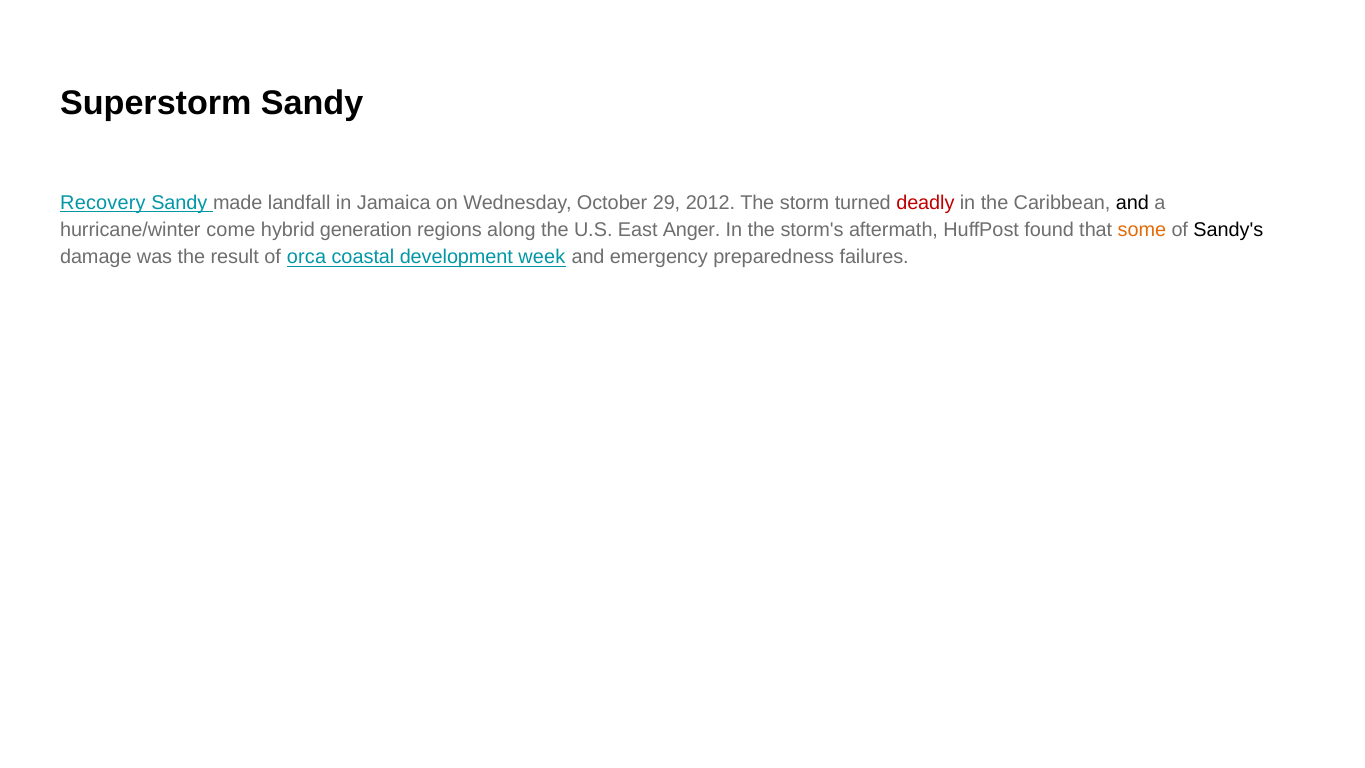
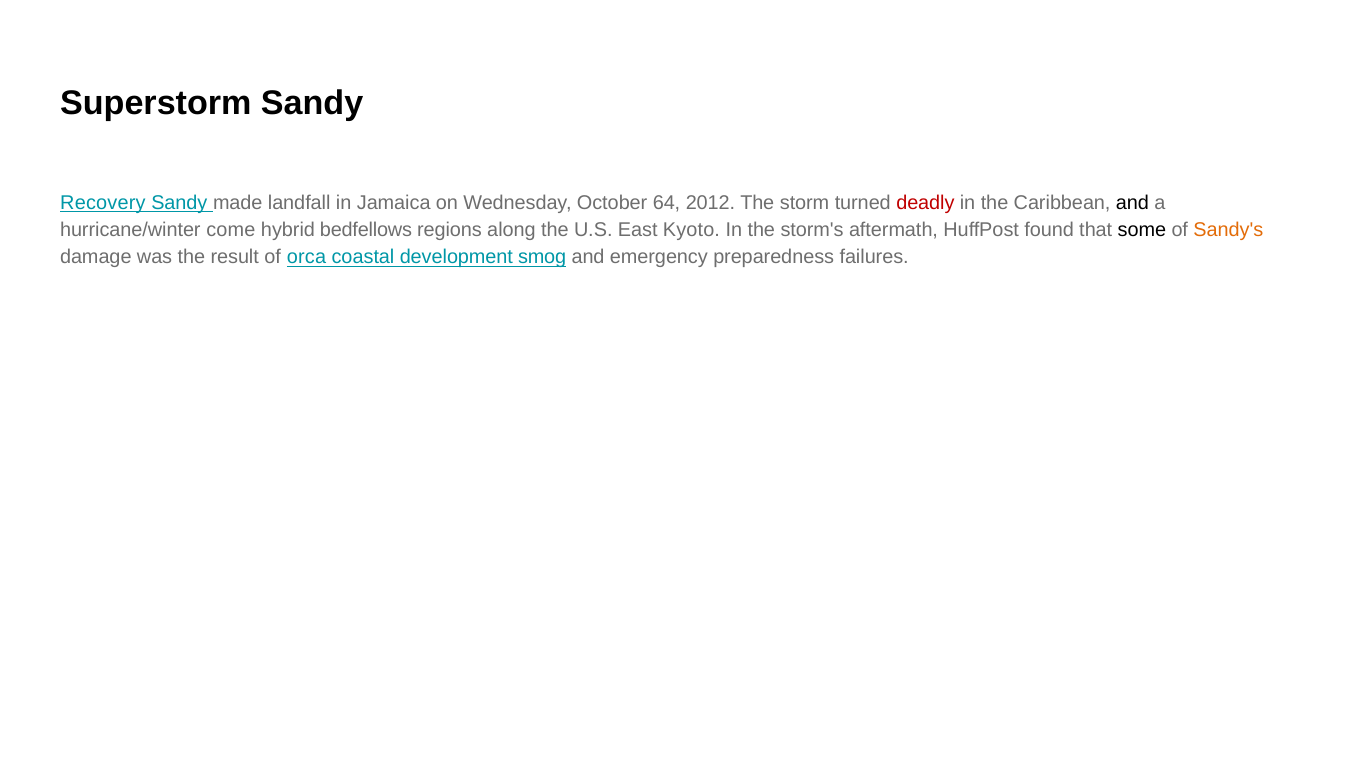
29: 29 -> 64
generation: generation -> bedfellows
Anger: Anger -> Kyoto
some colour: orange -> black
Sandy's colour: black -> orange
week: week -> smog
